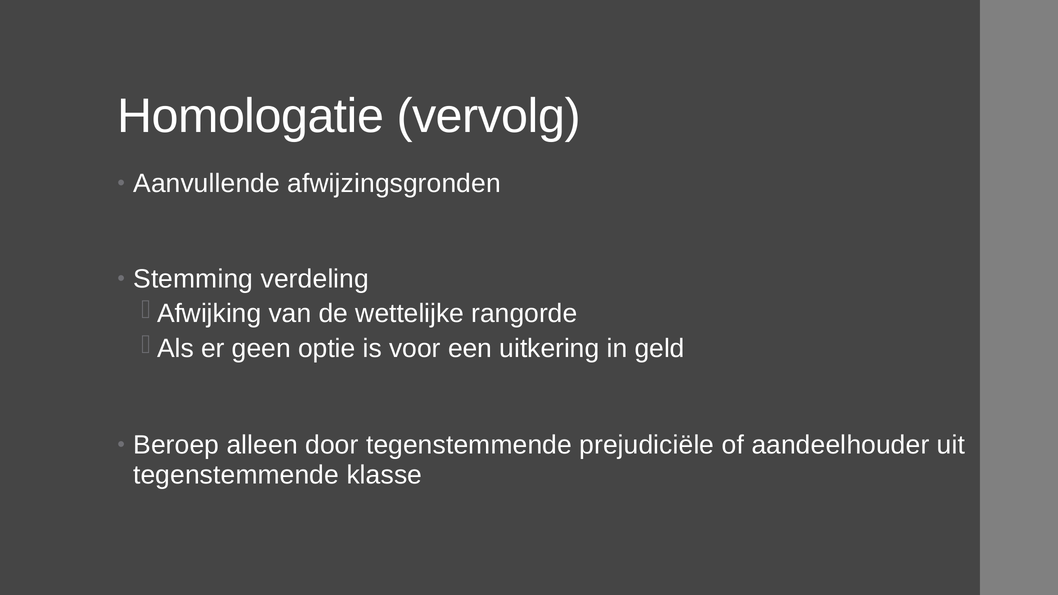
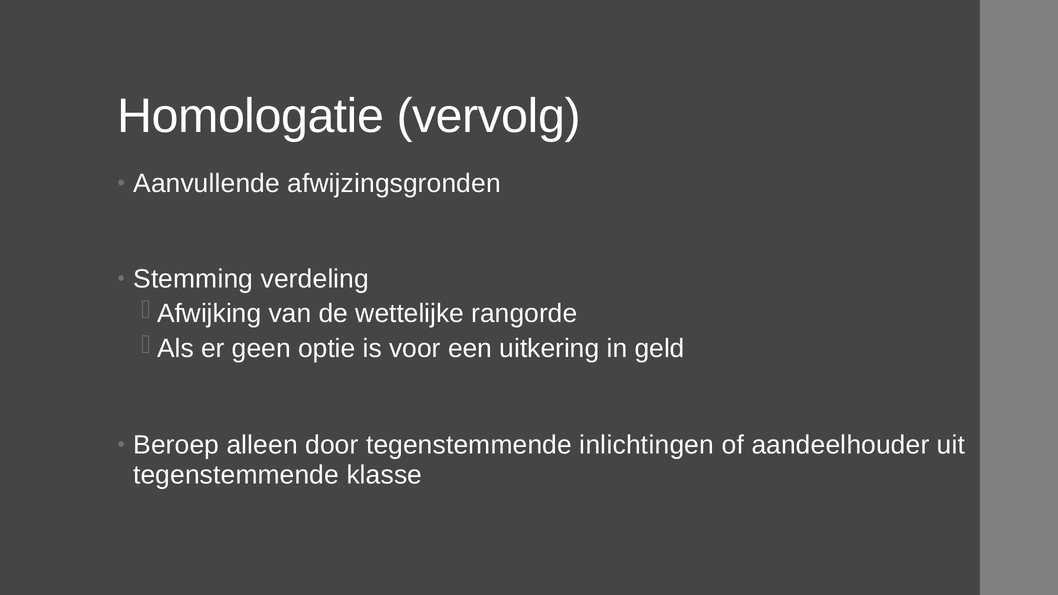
prejudiciële: prejudiciële -> inlichtingen
